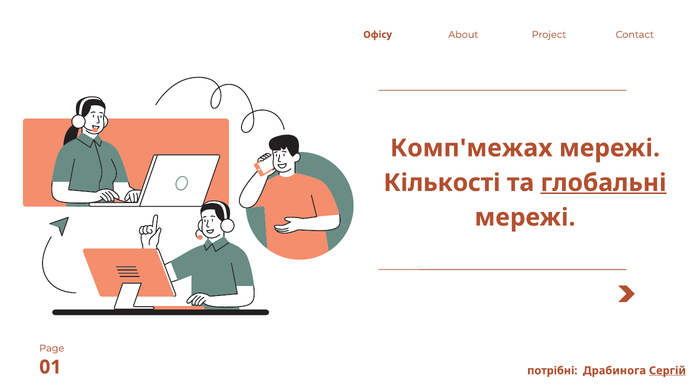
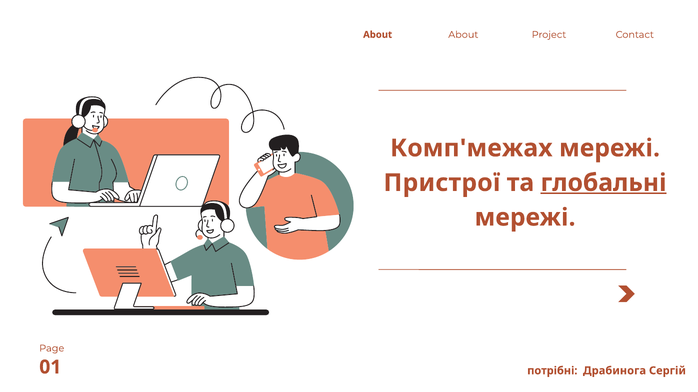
Офісу at (378, 35): Офісу -> About
Кількості: Кількості -> Пристрої
Сергій underline: present -> none
